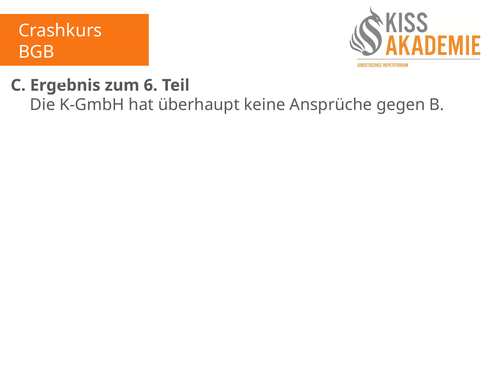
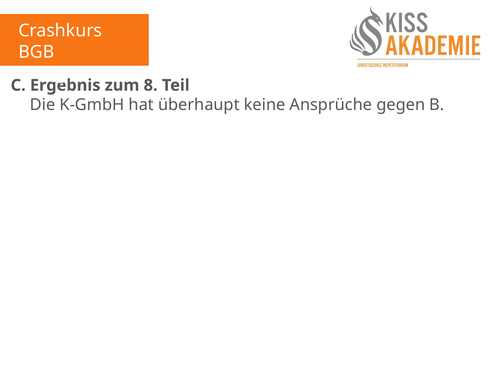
6: 6 -> 8
